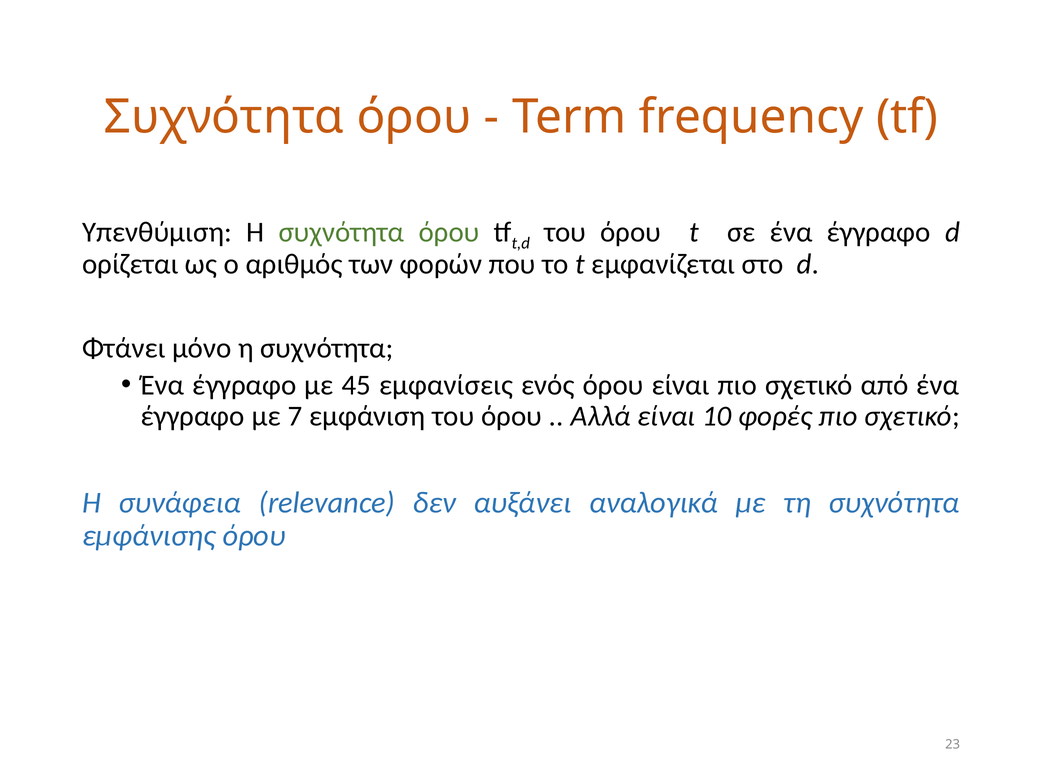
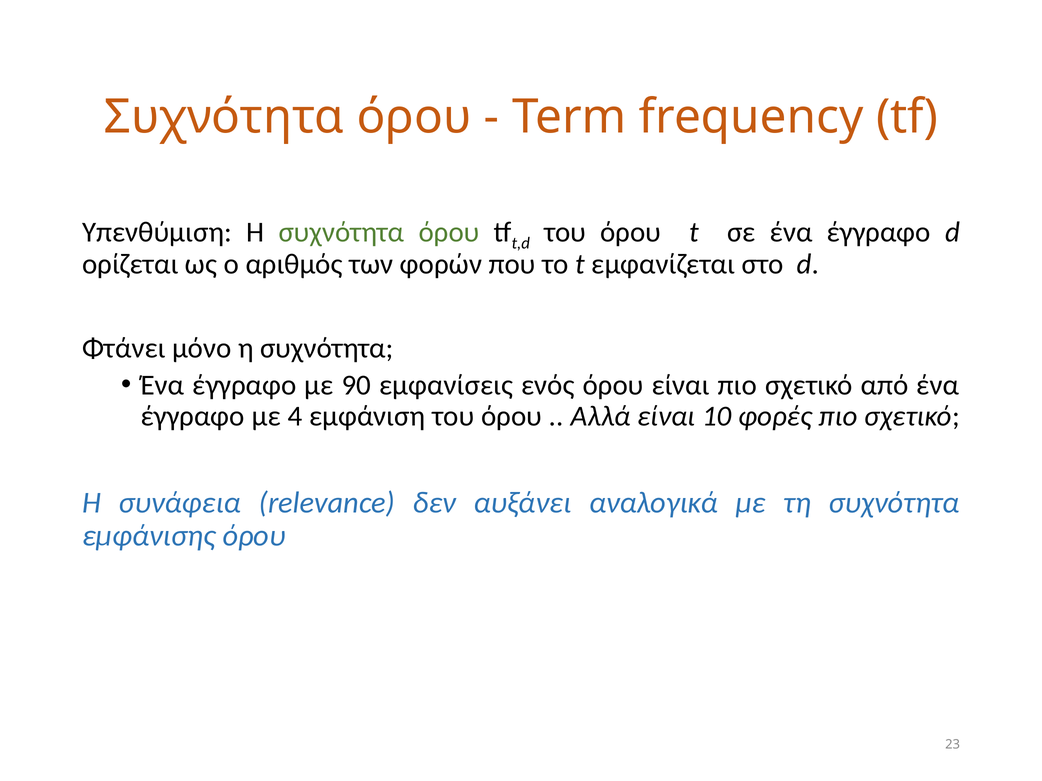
45: 45 -> 90
7: 7 -> 4
